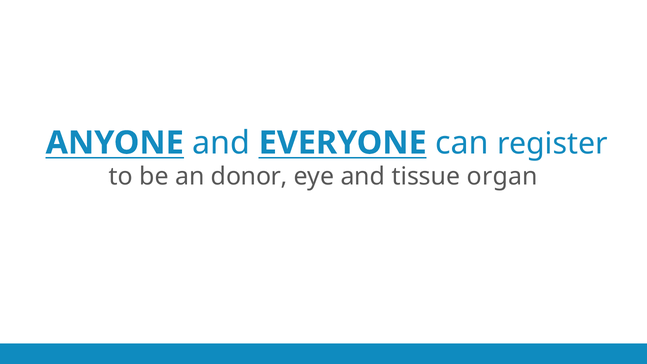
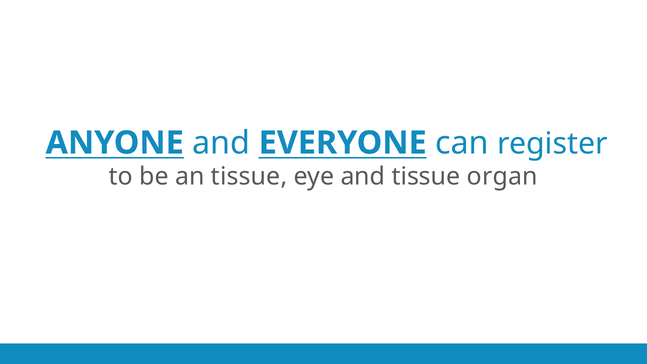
an donor: donor -> tissue
